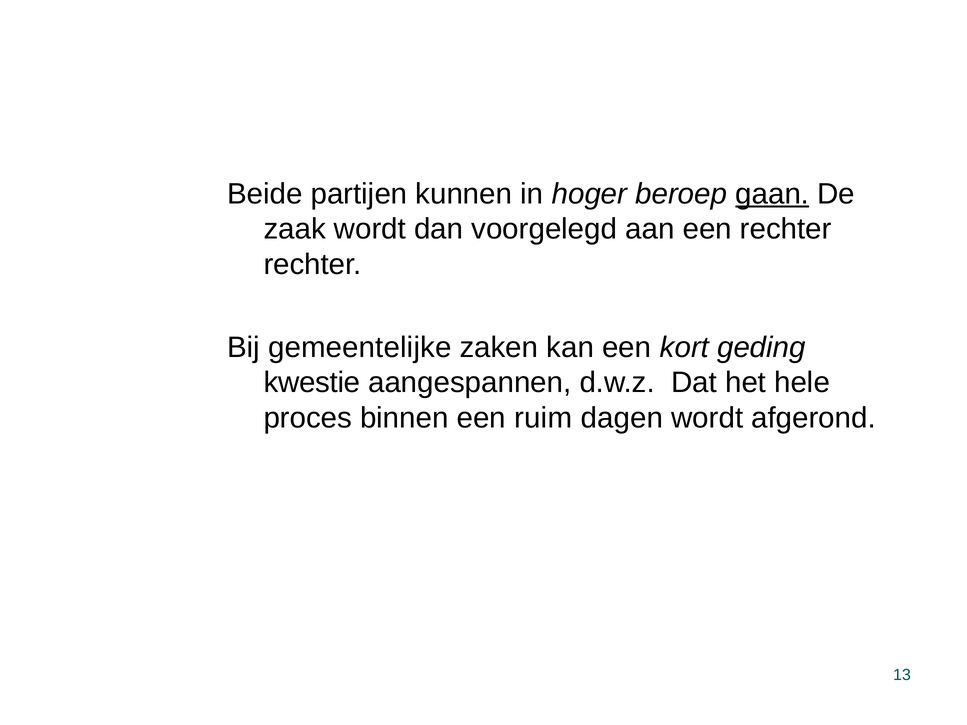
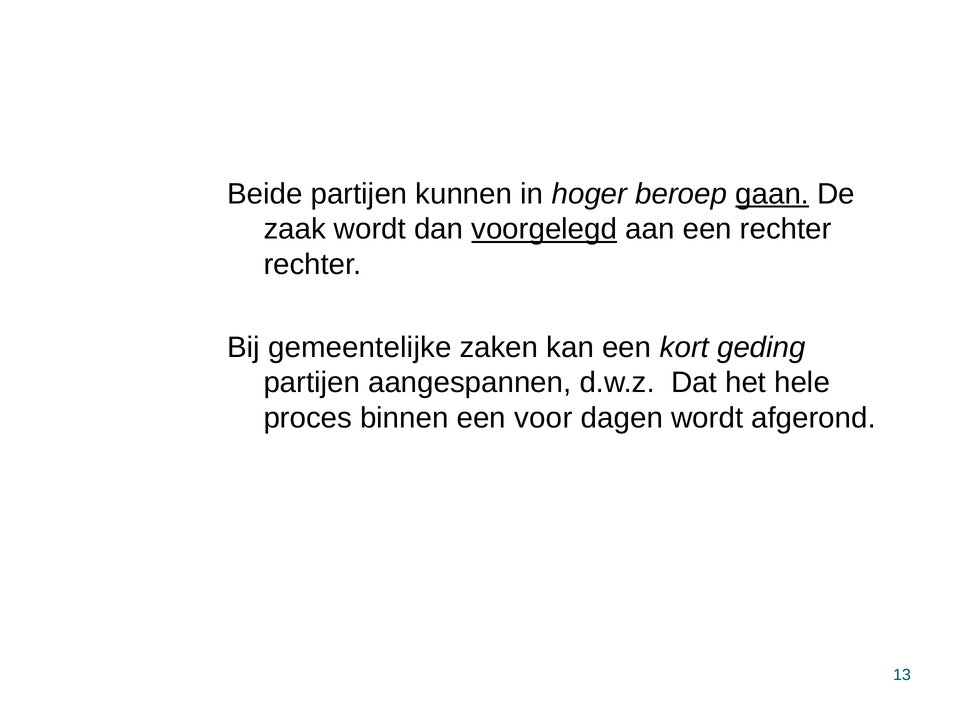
voorgelegd underline: none -> present
kwestie at (312, 383): kwestie -> partijen
ruim: ruim -> voor
